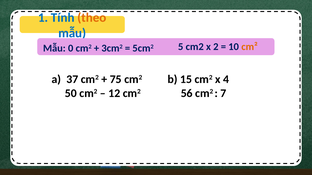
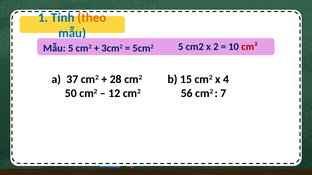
Mẫu 0: 0 -> 5
cm² colour: orange -> red
75: 75 -> 28
